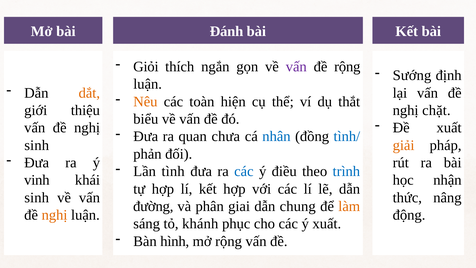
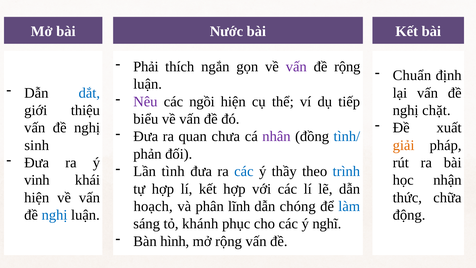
Đánh: Đánh -> Nước
Giỏi: Giỏi -> Phải
Sướng: Sướng -> Chuẩn
dắt colour: orange -> blue
Nêu colour: orange -> purple
toàn: toàn -> ngồi
thắt: thắt -> tiếp
nhân colour: blue -> purple
điều: điều -> thầy
sinh at (37, 197): sinh -> hiện
nâng: nâng -> chữa
đường: đường -> hoạch
giai: giai -> lĩnh
chung: chung -> chóng
làm colour: orange -> blue
nghị at (55, 215) colour: orange -> blue
ý xuất: xuất -> nghĩ
